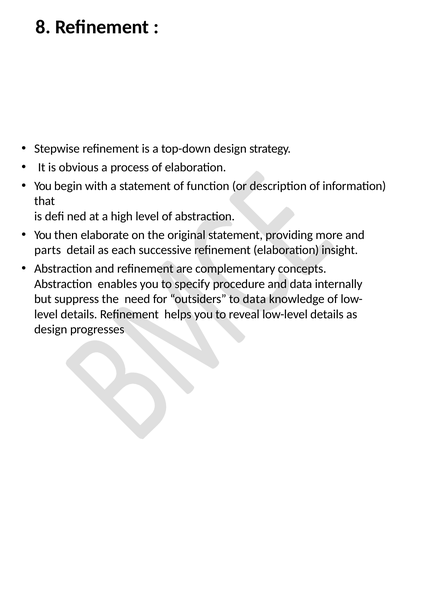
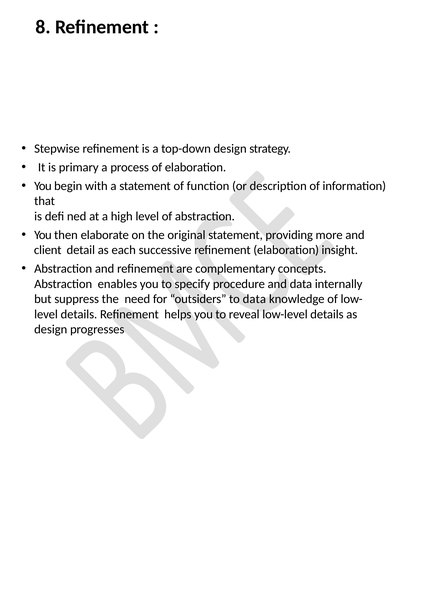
obvious: obvious -> primary
parts: parts -> client
